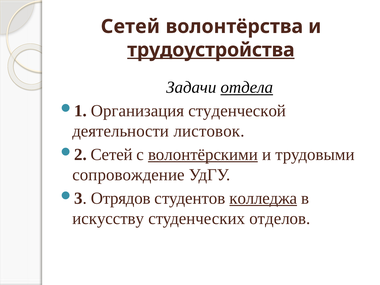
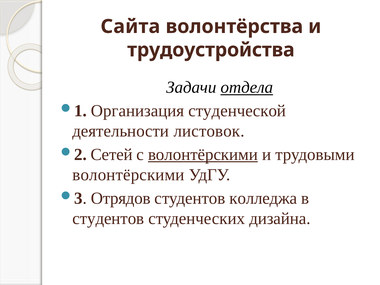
Сетей at (130, 27): Сетей -> Сайта
трудоустройства underline: present -> none
сопровождение at (129, 175): сопровождение -> волонтёрскими
колледжа underline: present -> none
искусству at (108, 219): искусству -> студентов
отделов: отделов -> дизайна
